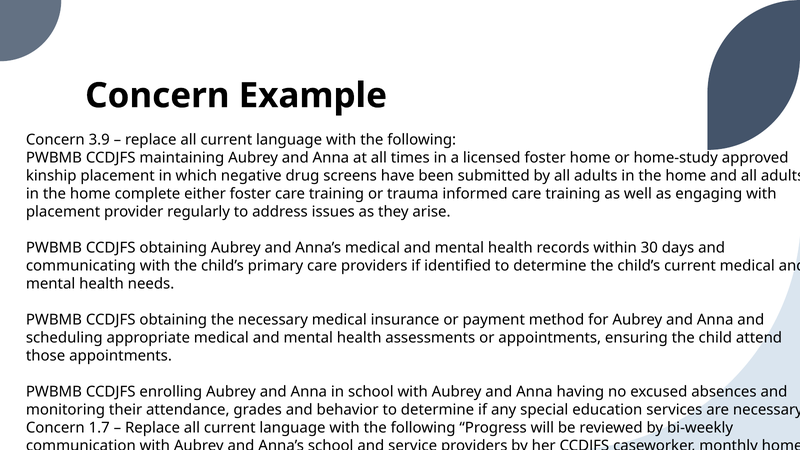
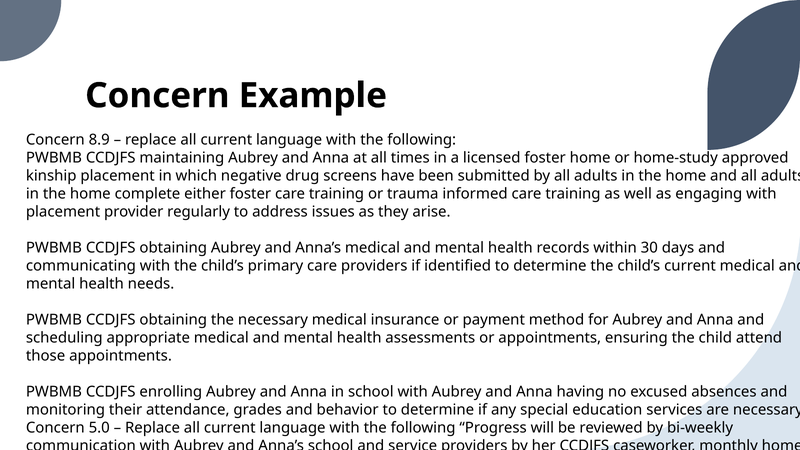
3.9: 3.9 -> 8.9
1.7: 1.7 -> 5.0
